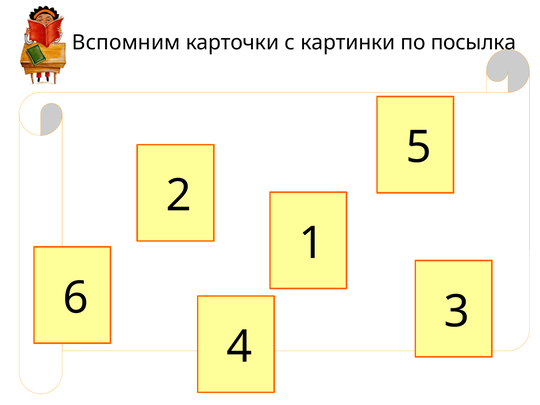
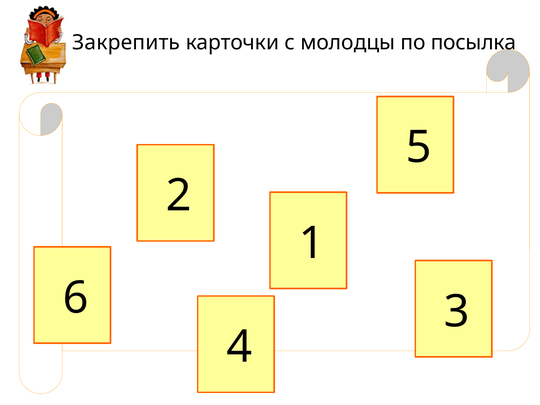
Вспомним: Вспомним -> Закрепить
картинки: картинки -> молодцы
